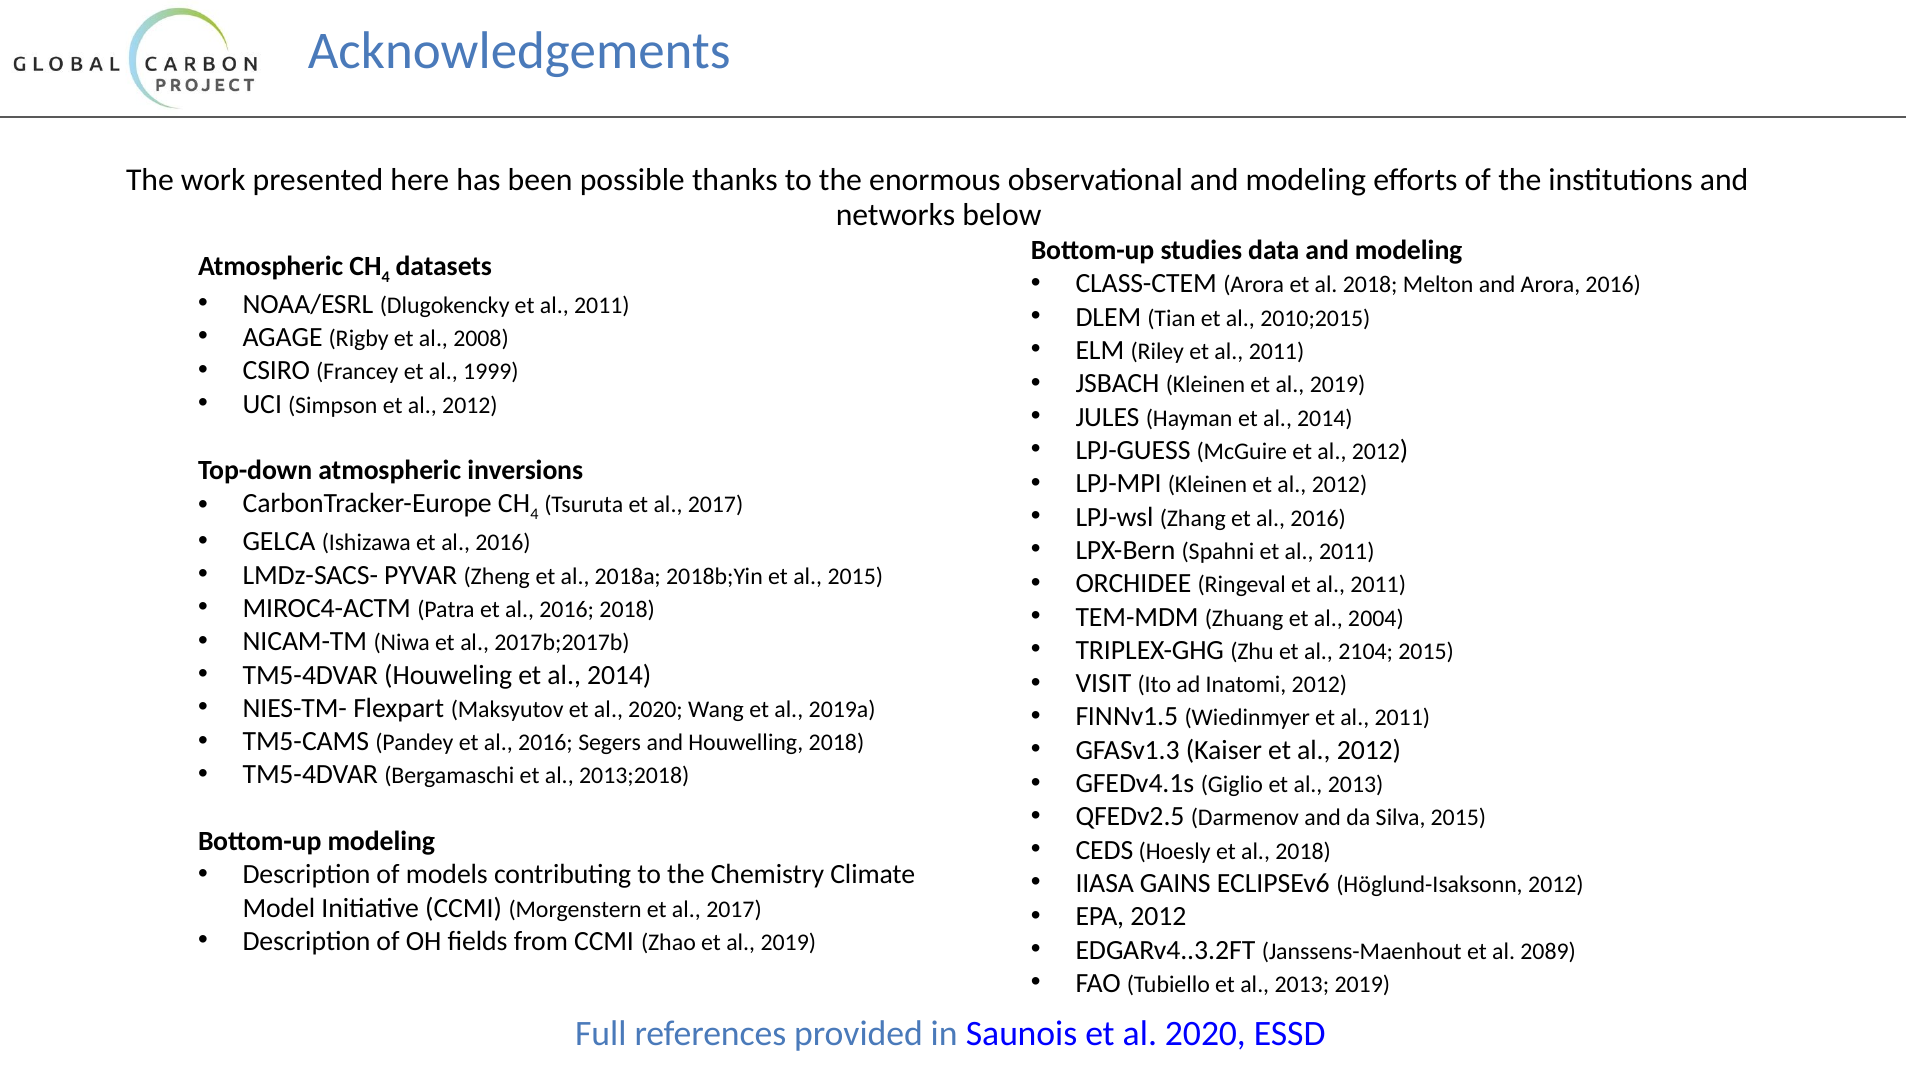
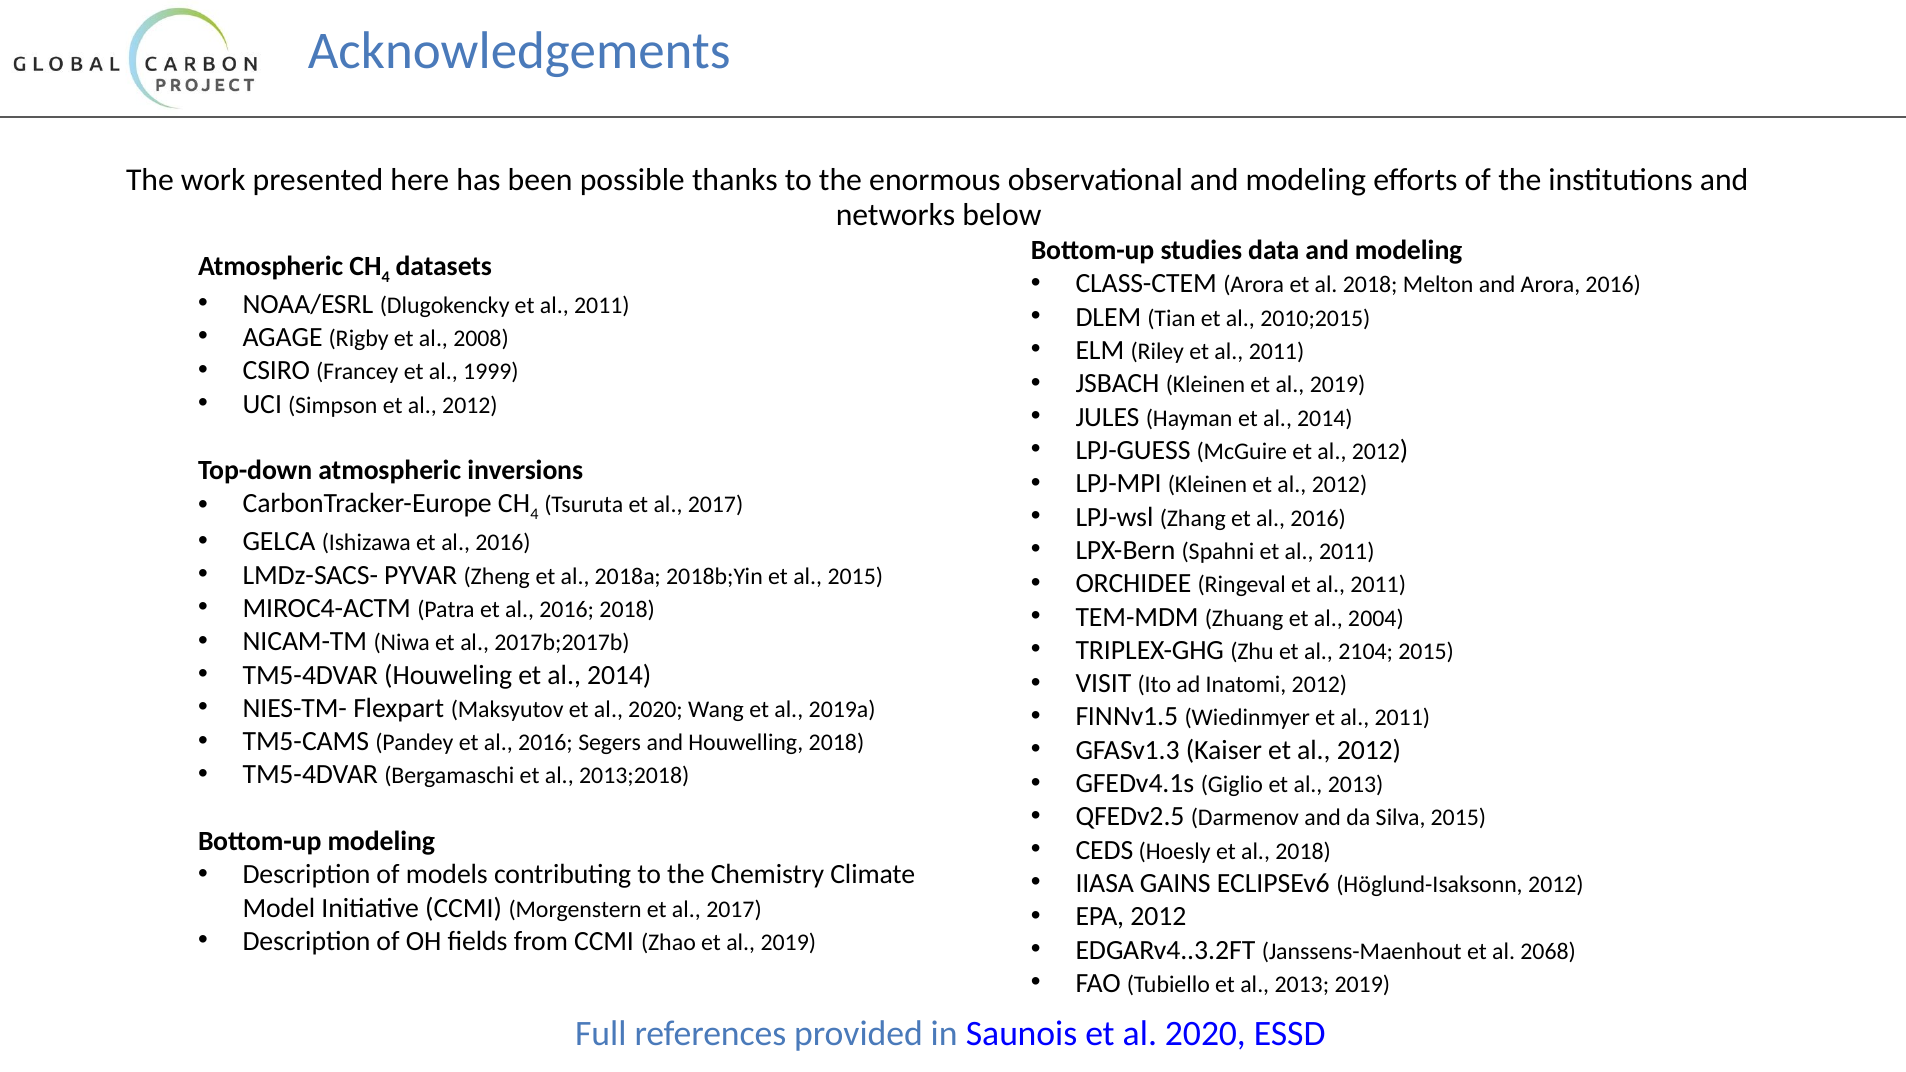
2089: 2089 -> 2068
